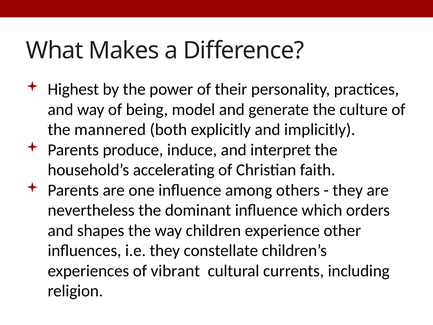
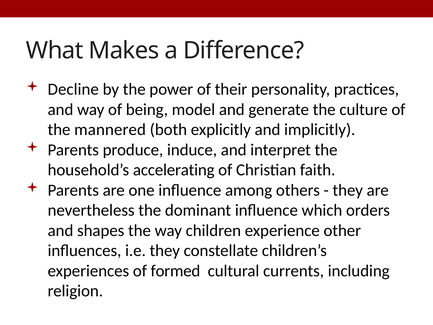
Highest: Highest -> Decline
vibrant: vibrant -> formed
